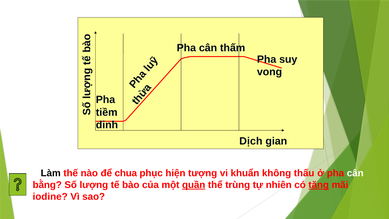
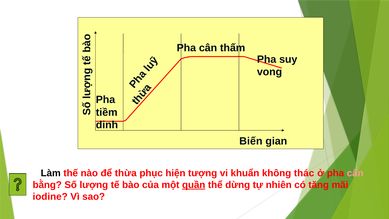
Dịch: Dịch -> Biến
chua: chua -> thừa
thấu: thấu -> thác
cân at (355, 173) colour: white -> pink
trùng: trùng -> dừng
tăng underline: present -> none
